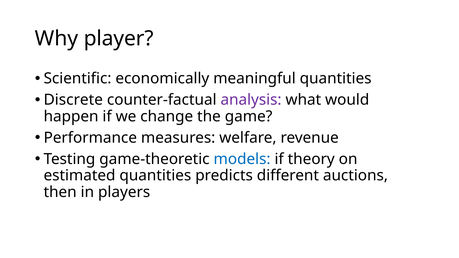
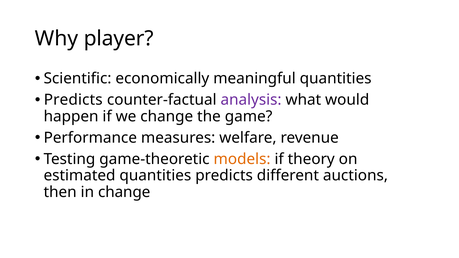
Discrete at (73, 100): Discrete -> Predicts
models colour: blue -> orange
in players: players -> change
